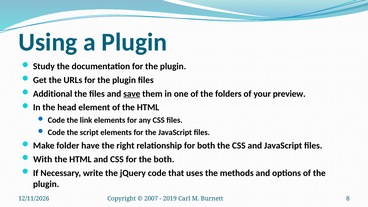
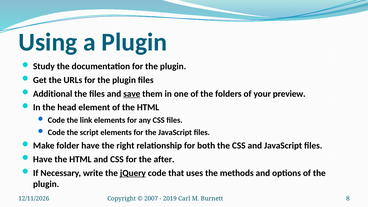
With at (43, 159): With -> Have
the both: both -> after
jQuery underline: none -> present
